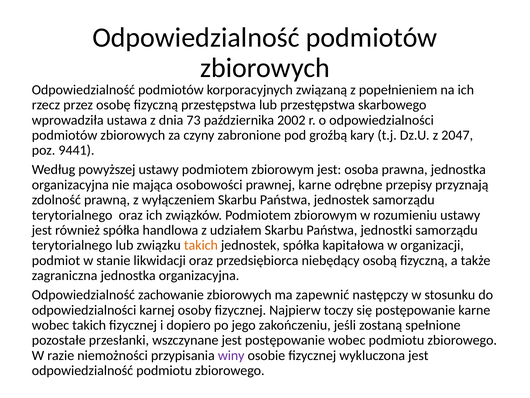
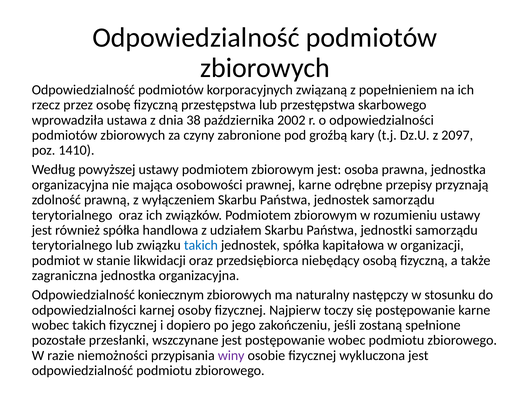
73: 73 -> 38
2047: 2047 -> 2097
9441: 9441 -> 1410
takich at (201, 245) colour: orange -> blue
zachowanie: zachowanie -> koniecznym
zapewnić: zapewnić -> naturalny
